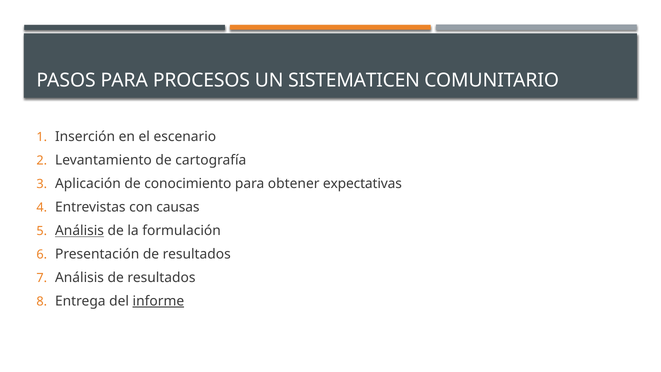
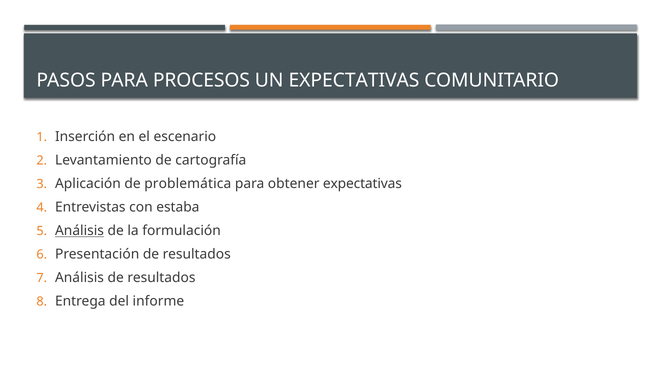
UN SISTEMATICEN: SISTEMATICEN -> EXPECTATIVAS
conocimiento: conocimiento -> problemática
causas: causas -> estaba
informe underline: present -> none
